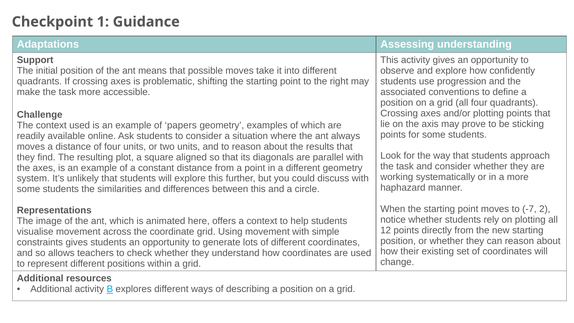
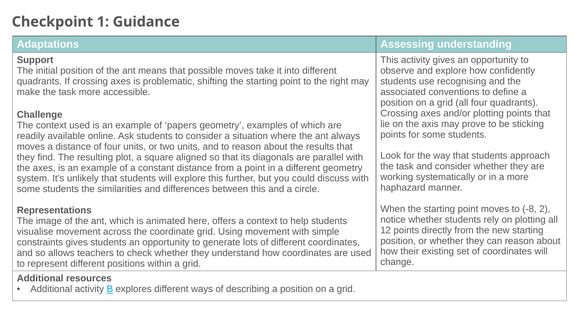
progression: progression -> recognising
-7: -7 -> -8
